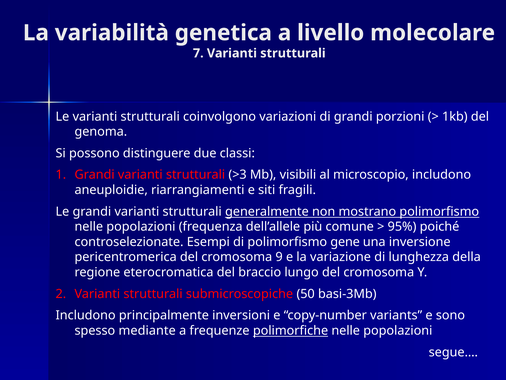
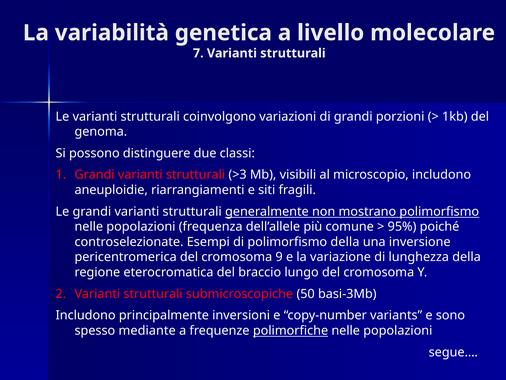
polimorfismo gene: gene -> della
